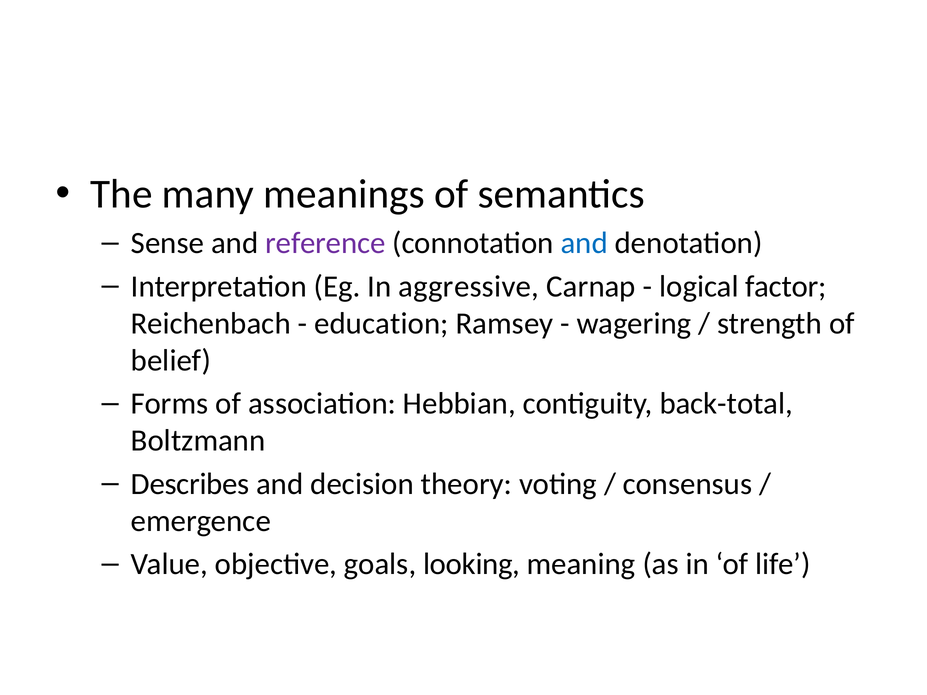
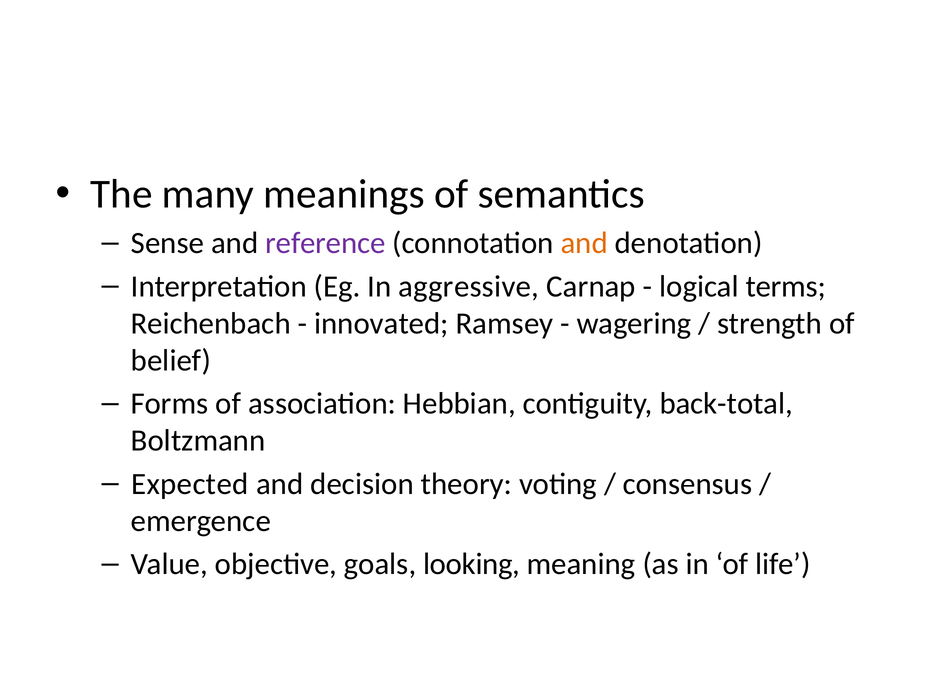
and at (584, 243) colour: blue -> orange
factor: factor -> terms
education: education -> innovated
Describes: Describes -> Expected
